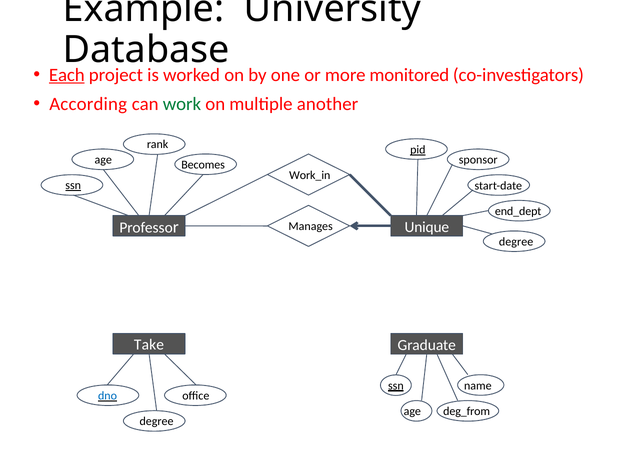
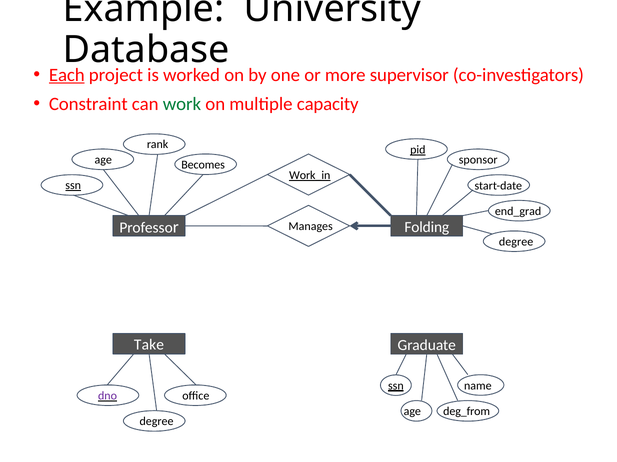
monitored: monitored -> supervisor
According: According -> Constraint
another: another -> capacity
Work_in underline: none -> present
end_dept: end_dept -> end_grad
Unique: Unique -> Folding
dno colour: blue -> purple
